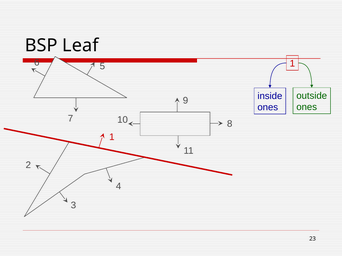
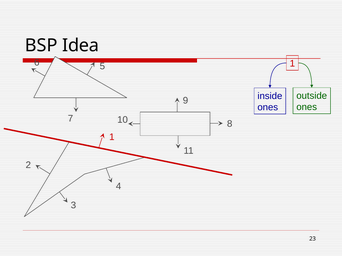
Leaf: Leaf -> Idea
